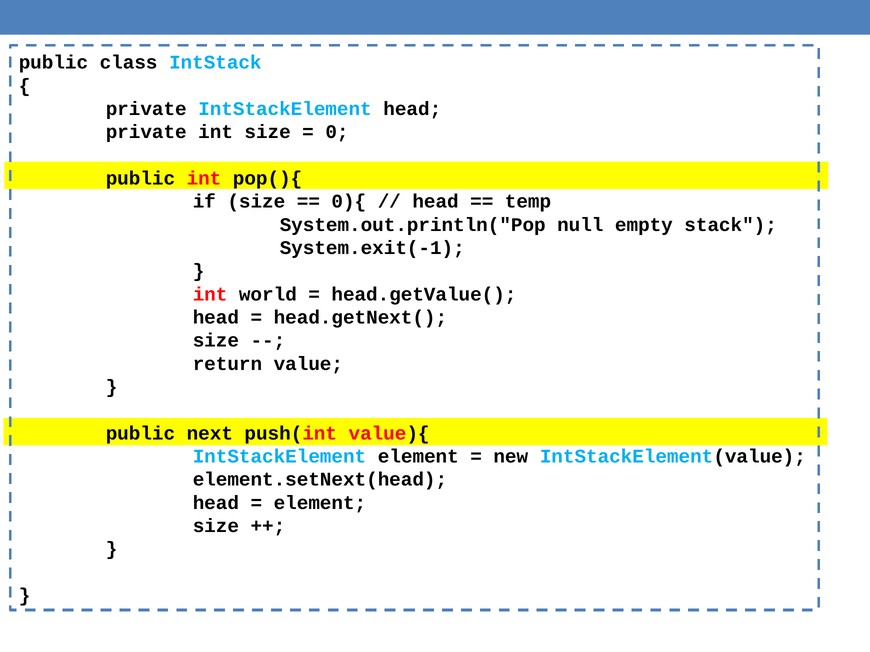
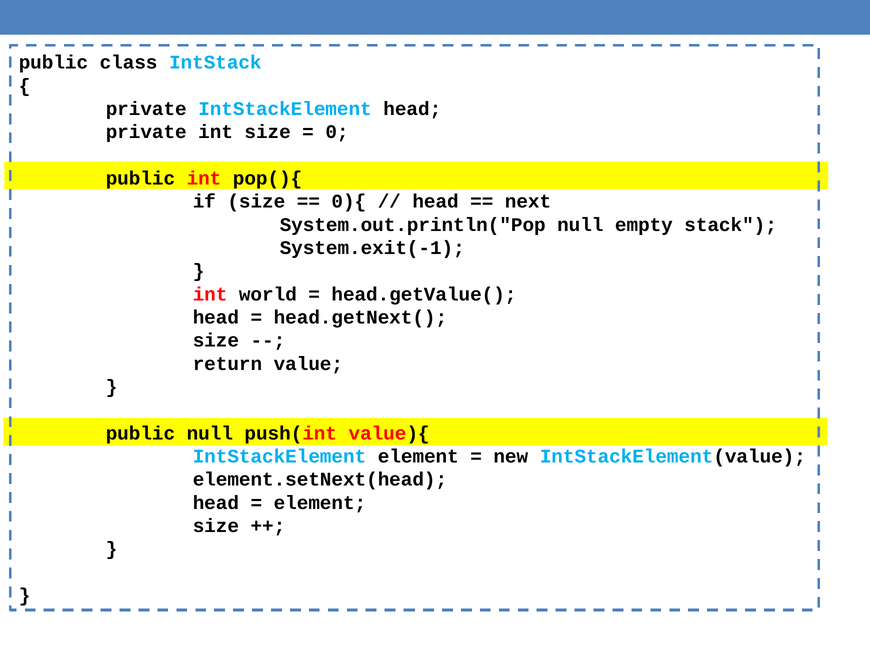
temp: temp -> next
public next: next -> null
